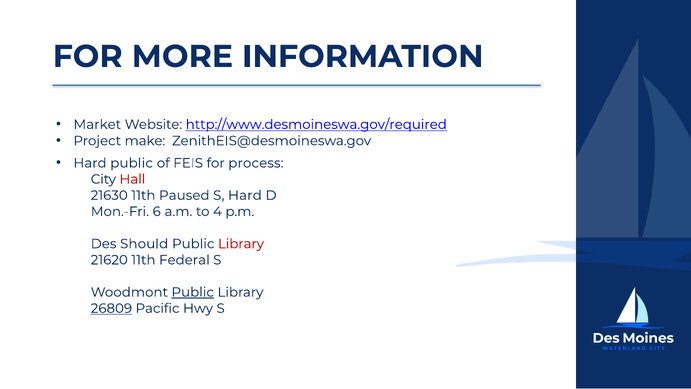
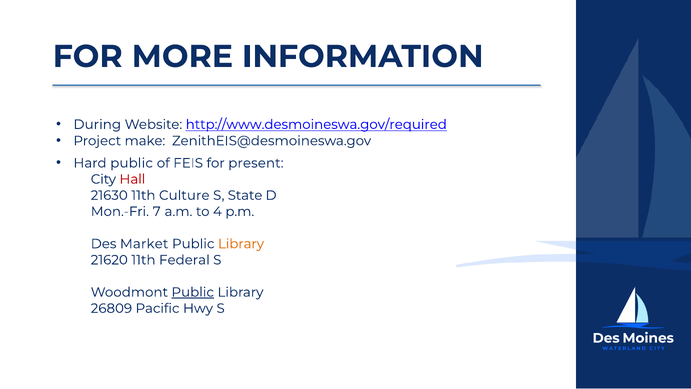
Market: Market -> During
process: process -> present
Paused: Paused -> Culture
S Hard: Hard -> State
6: 6 -> 7
Should: Should -> Market
Library at (241, 244) colour: red -> orange
26809 underline: present -> none
